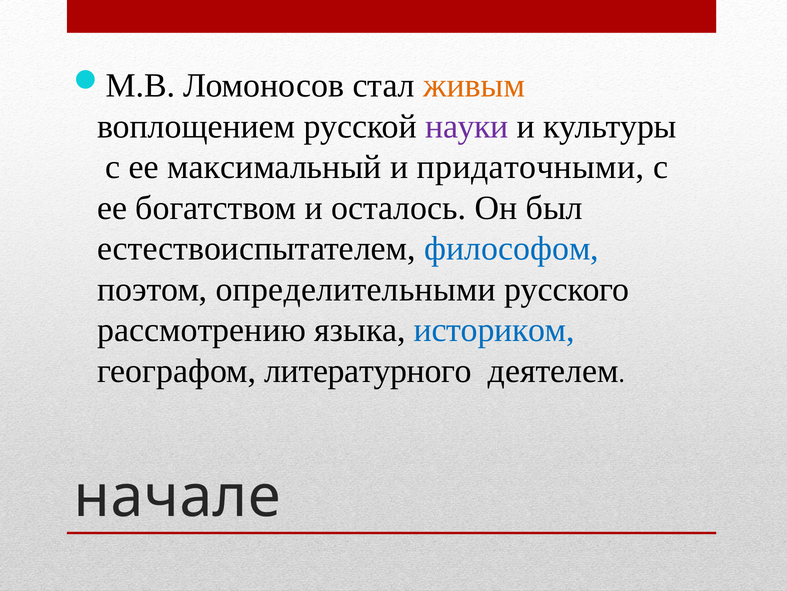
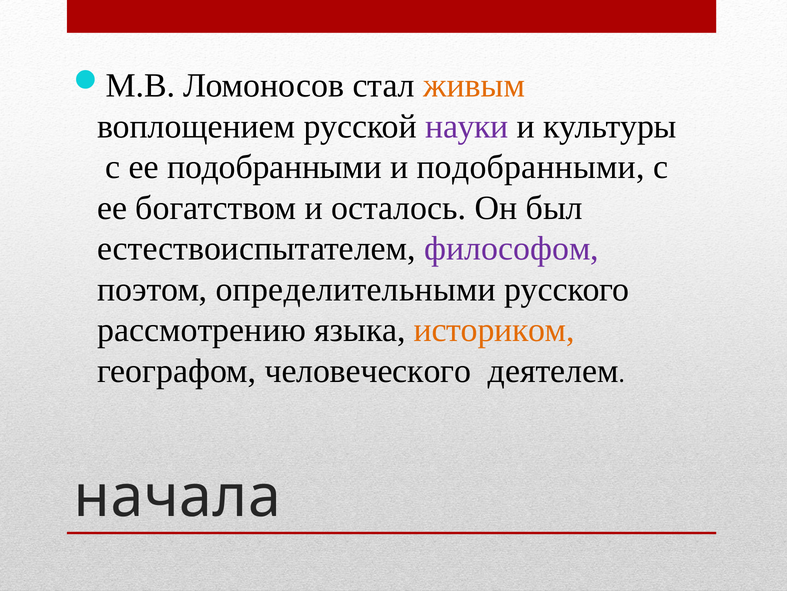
ее максимальный: максимальный -> подобранными
и придаточными: придаточными -> подобранными
философом colour: blue -> purple
историком colour: blue -> orange
литературного: литературного -> человеческого
начале: начале -> начала
